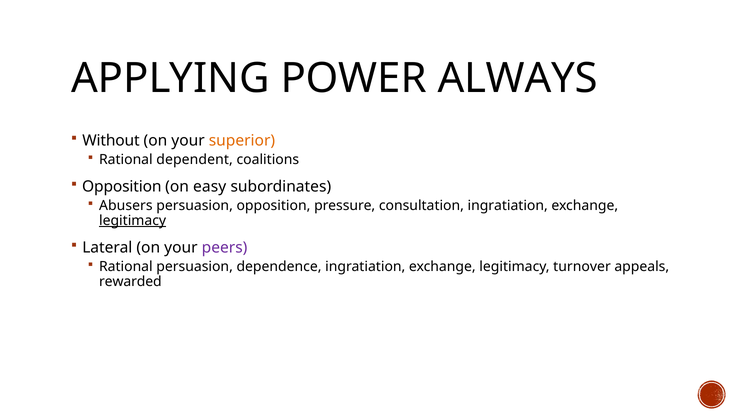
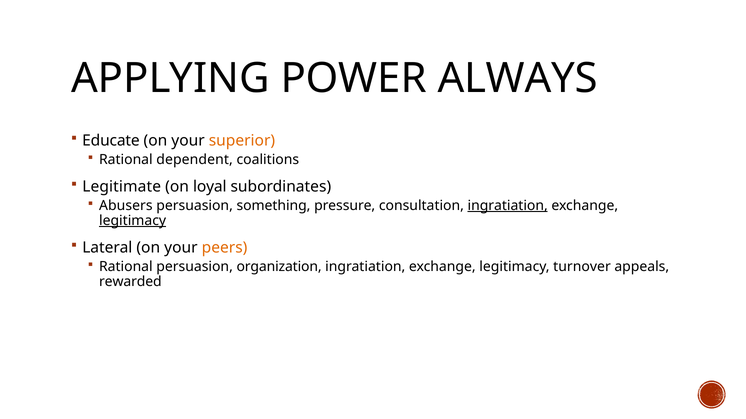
Without: Without -> Educate
Opposition at (122, 187): Opposition -> Legitimate
easy: easy -> loyal
persuasion opposition: opposition -> something
ingratiation at (508, 206) underline: none -> present
peers colour: purple -> orange
dependence: dependence -> organization
